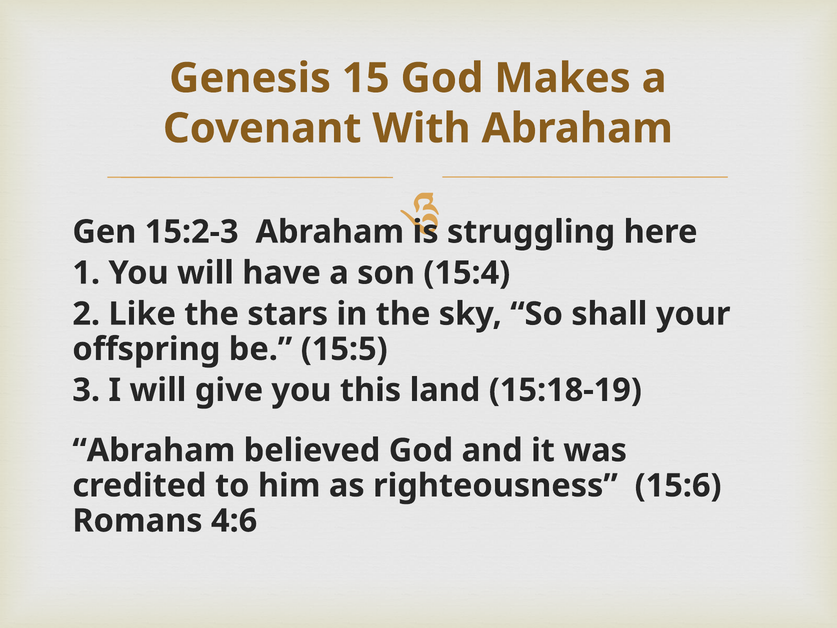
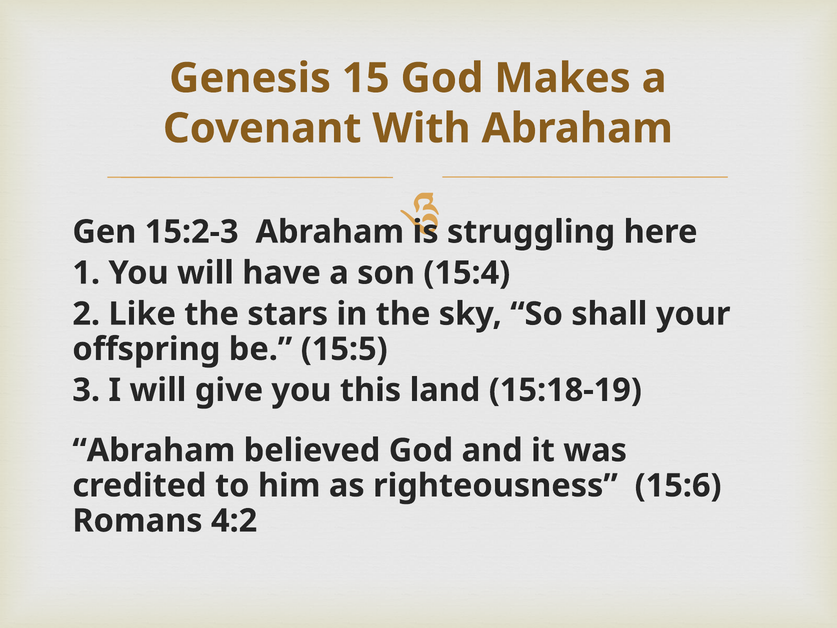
4:6: 4:6 -> 4:2
